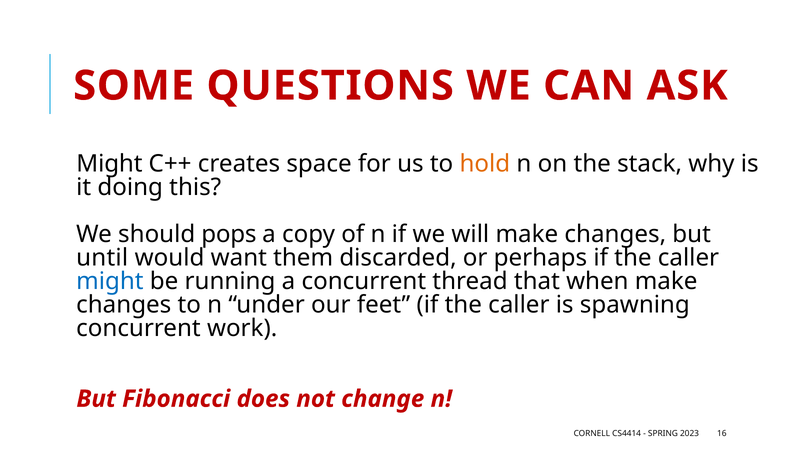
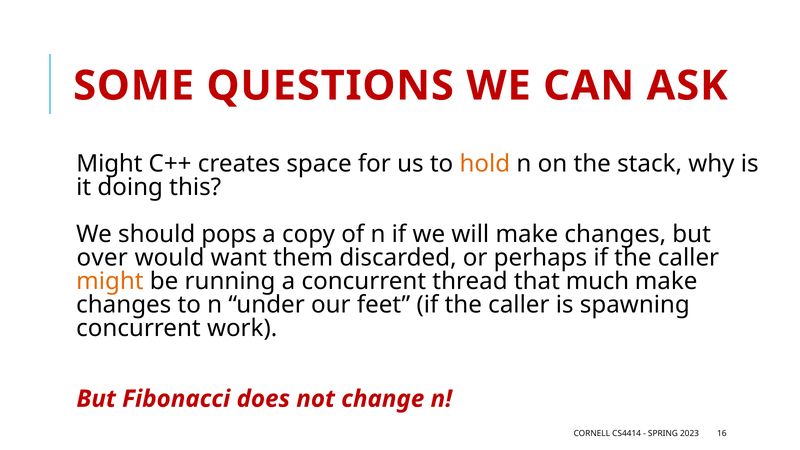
until: until -> over
might at (110, 281) colour: blue -> orange
when: when -> much
